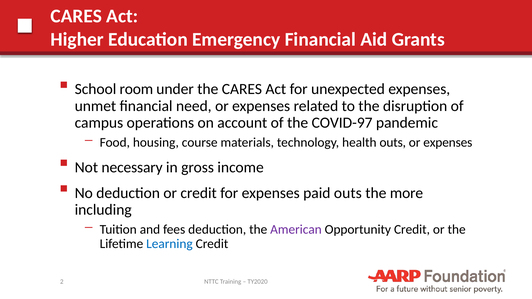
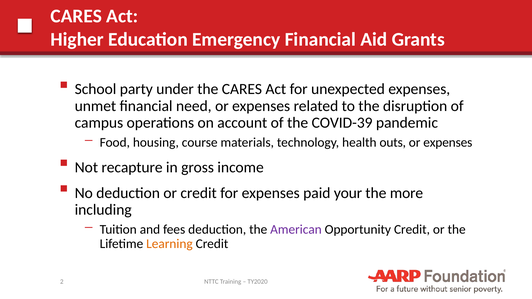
room: room -> party
COVID-97: COVID-97 -> COVID-39
necessary: necessary -> recapture
paid outs: outs -> your
Learning colour: blue -> orange
